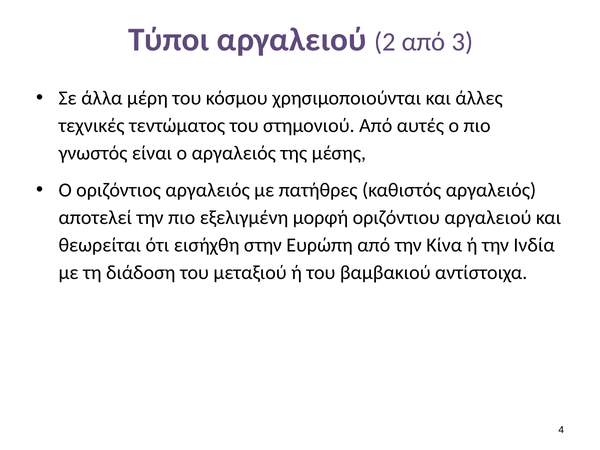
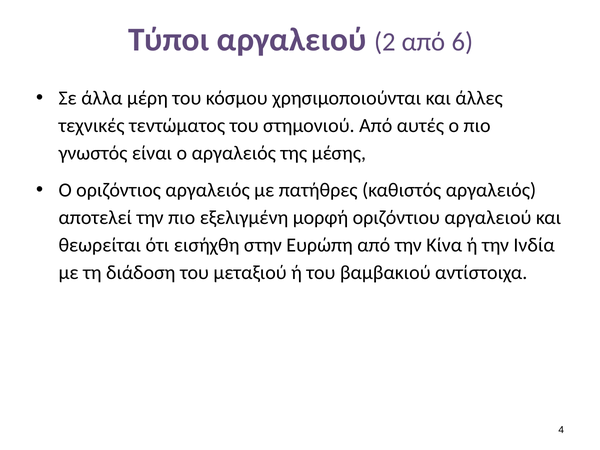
3: 3 -> 6
